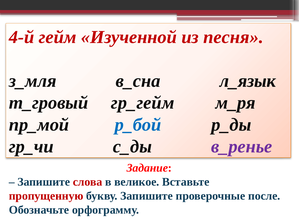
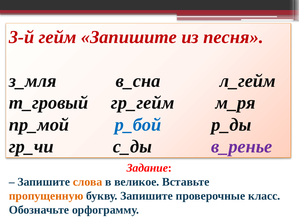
4-й: 4-й -> 3-й
гейм Изученной: Изученной -> Запишите
л_язык: л_язык -> л_гейм
слова colour: red -> orange
пропущенную colour: red -> orange
после: после -> класс
